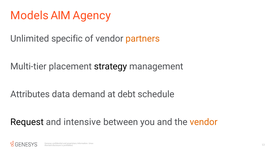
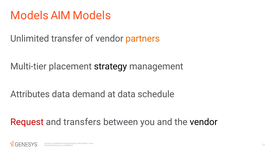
AIM Agency: Agency -> Models
specific: specific -> transfer
at debt: debt -> data
Request colour: black -> red
intensive: intensive -> transfers
vendor at (204, 122) colour: orange -> black
